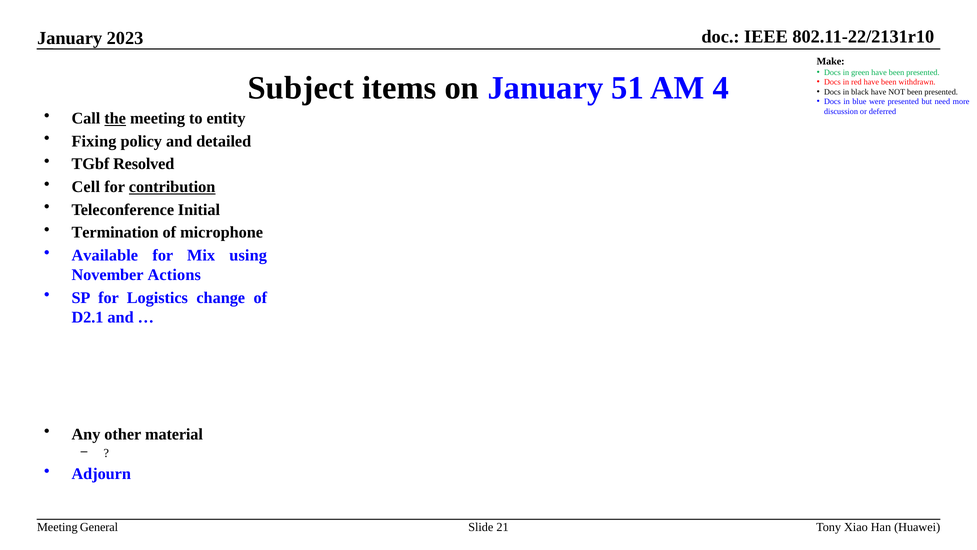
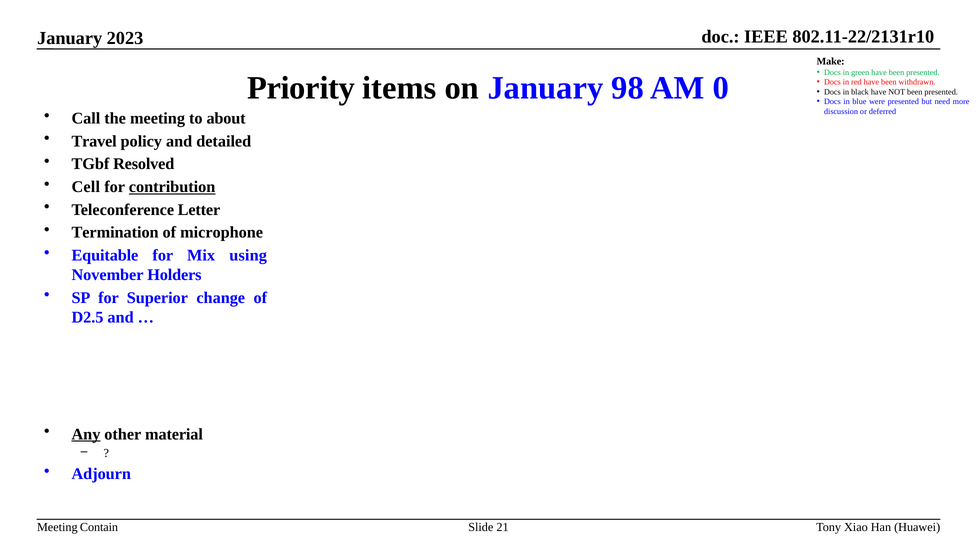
Subject: Subject -> Priority
51: 51 -> 98
4: 4 -> 0
the underline: present -> none
entity: entity -> about
Fixing: Fixing -> Travel
Initial: Initial -> Letter
Available: Available -> Equitable
Actions: Actions -> Holders
Logistics: Logistics -> Superior
D2.1: D2.1 -> D2.5
Any underline: none -> present
General: General -> Contain
